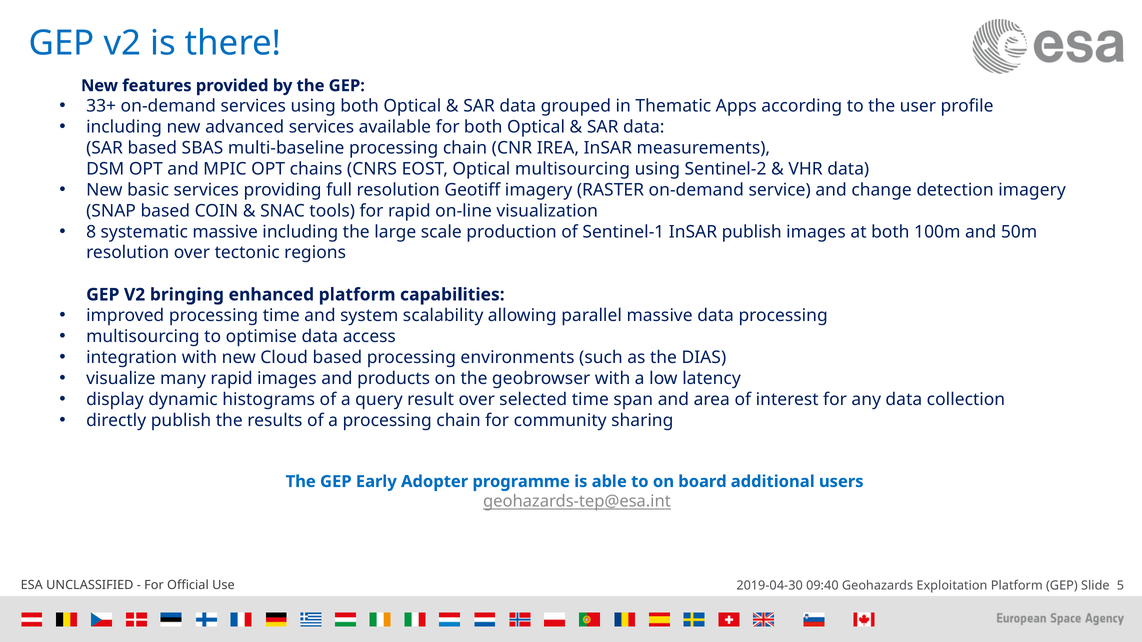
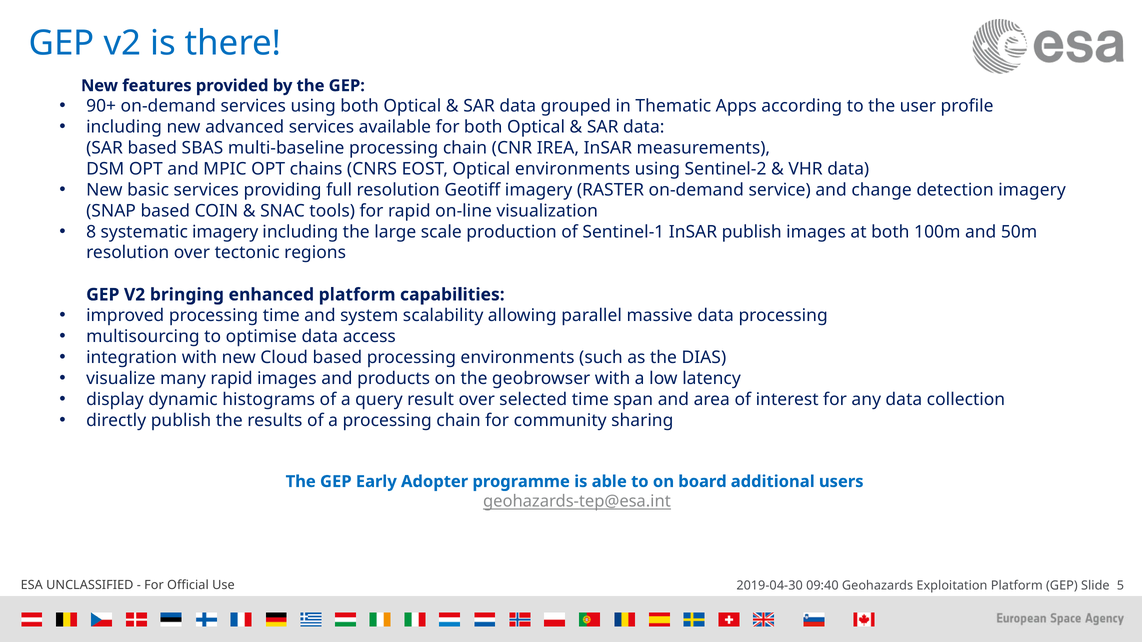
33+: 33+ -> 90+
Optical multisourcing: multisourcing -> environments
systematic massive: massive -> imagery
